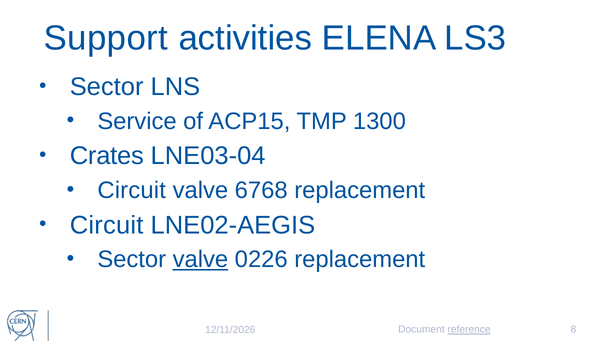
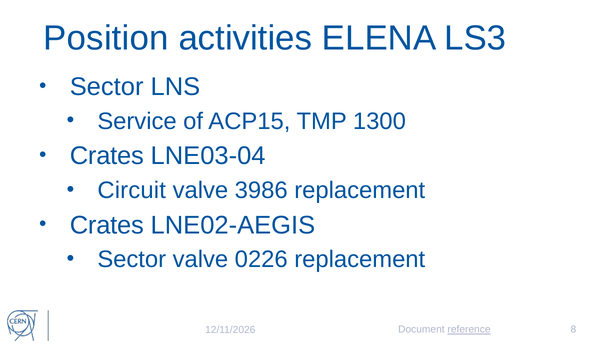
Support: Support -> Position
6768: 6768 -> 3986
Circuit at (107, 225): Circuit -> Crates
valve at (200, 259) underline: present -> none
